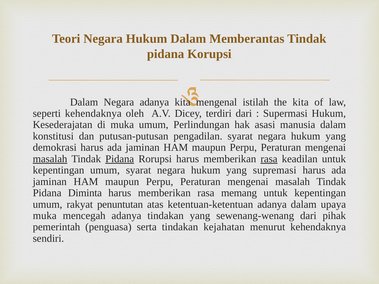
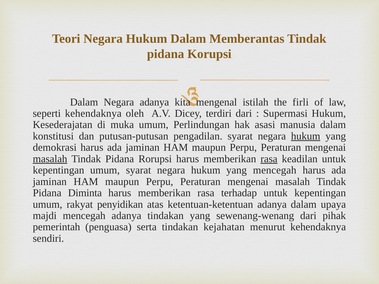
the kita: kita -> firli
hukum at (306, 136) underline: none -> present
Pidana at (120, 159) underline: present -> none
yang supremasi: supremasi -> mencegah
memang: memang -> terhadap
penuntutan: penuntutan -> penyidikan
muka at (45, 216): muka -> majdi
